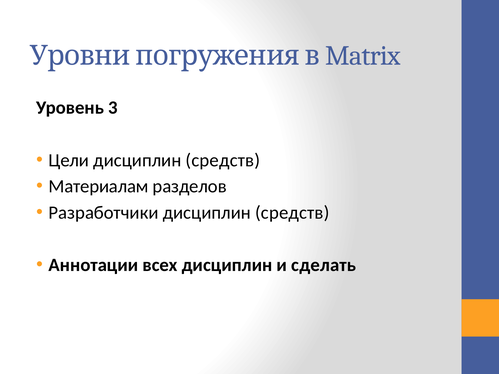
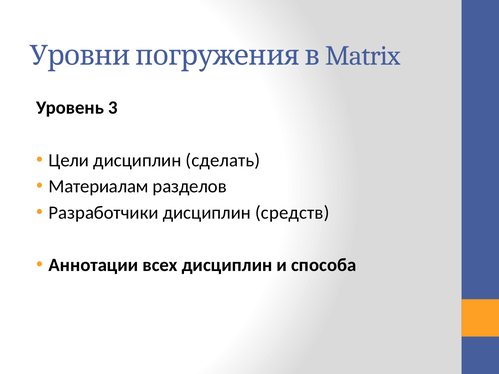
Цели дисциплин средств: средств -> сделать
сделать: сделать -> способа
